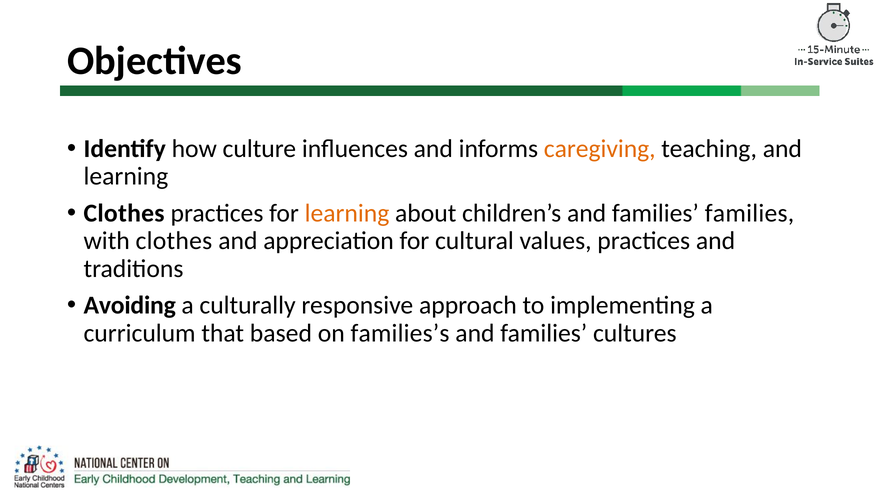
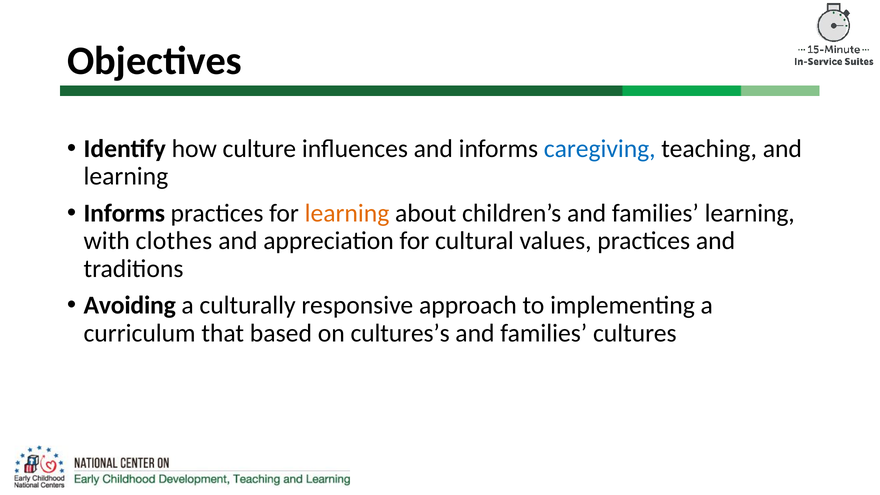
caregiving colour: orange -> blue
Clothes at (124, 213): Clothes -> Informs
families families: families -> learning
families’s: families’s -> cultures’s
